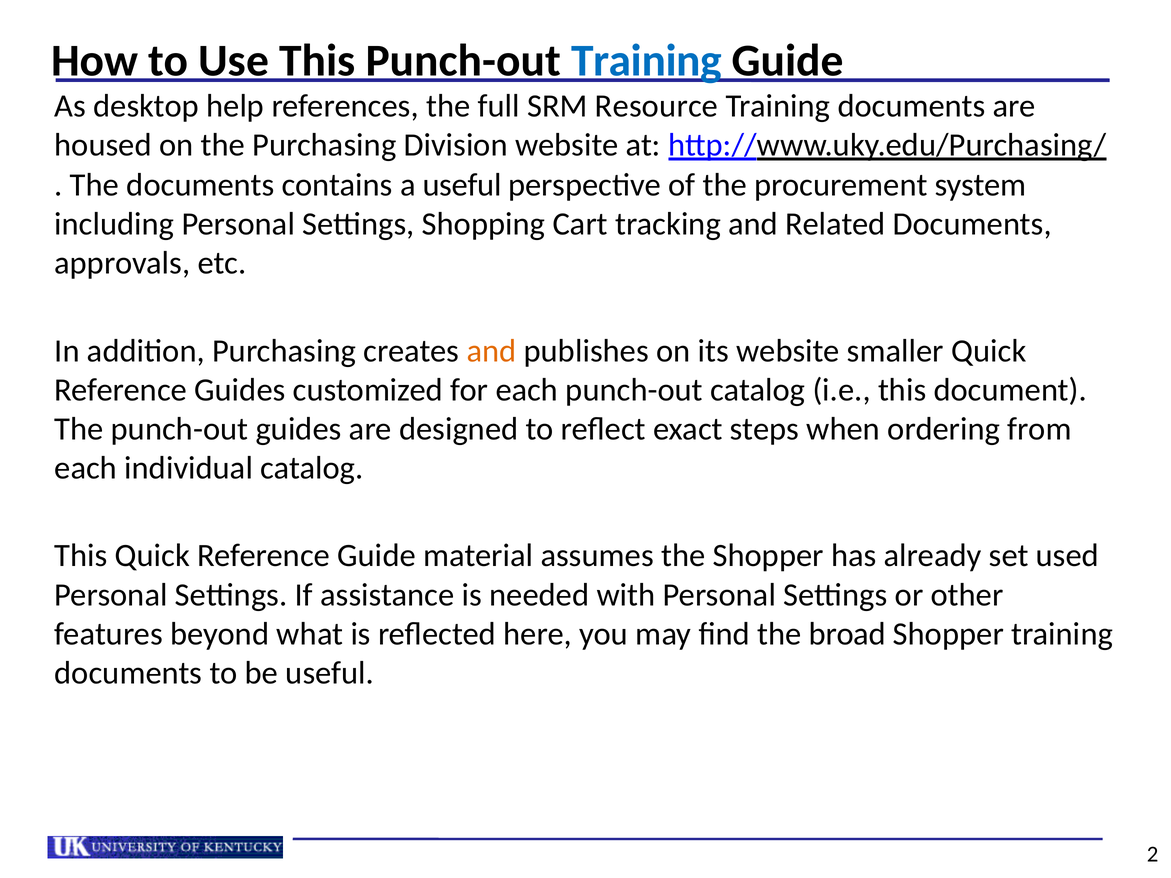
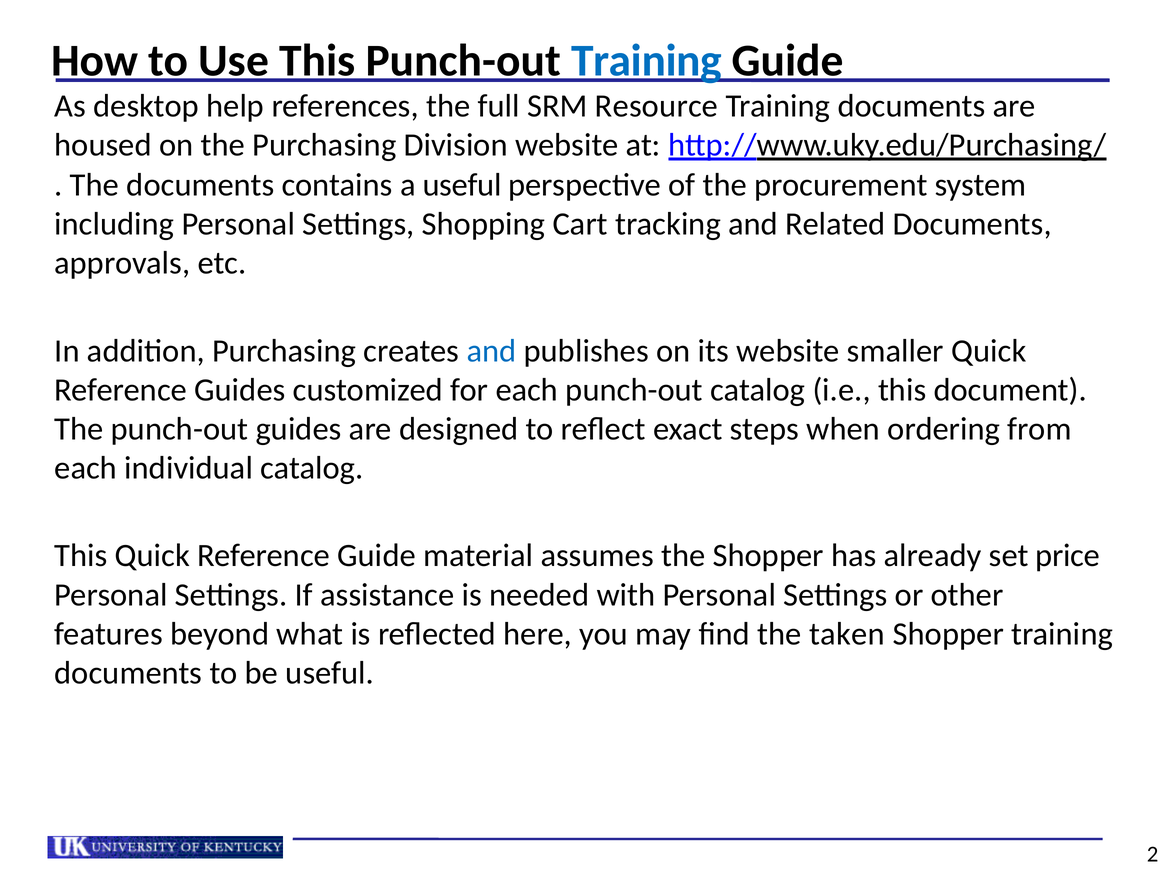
and at (491, 351) colour: orange -> blue
used: used -> price
broad: broad -> taken
